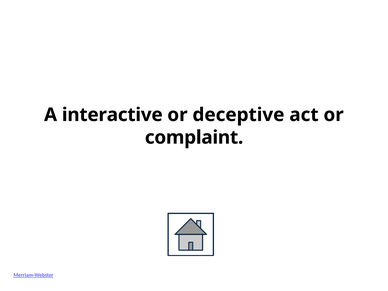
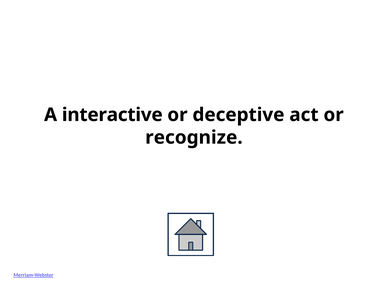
complaint: complaint -> recognize
